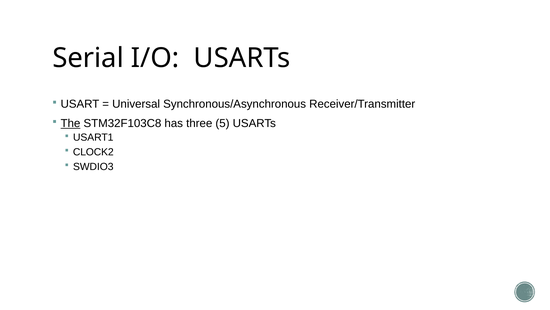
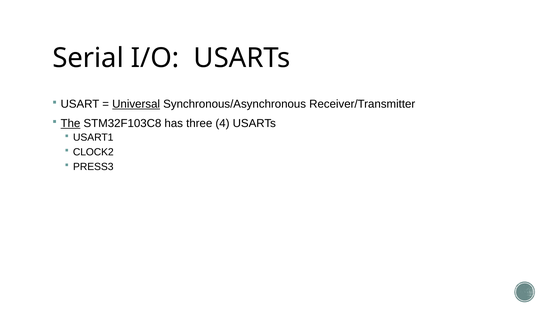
Universal underline: none -> present
5: 5 -> 4
SWDIO3: SWDIO3 -> PRESS3
